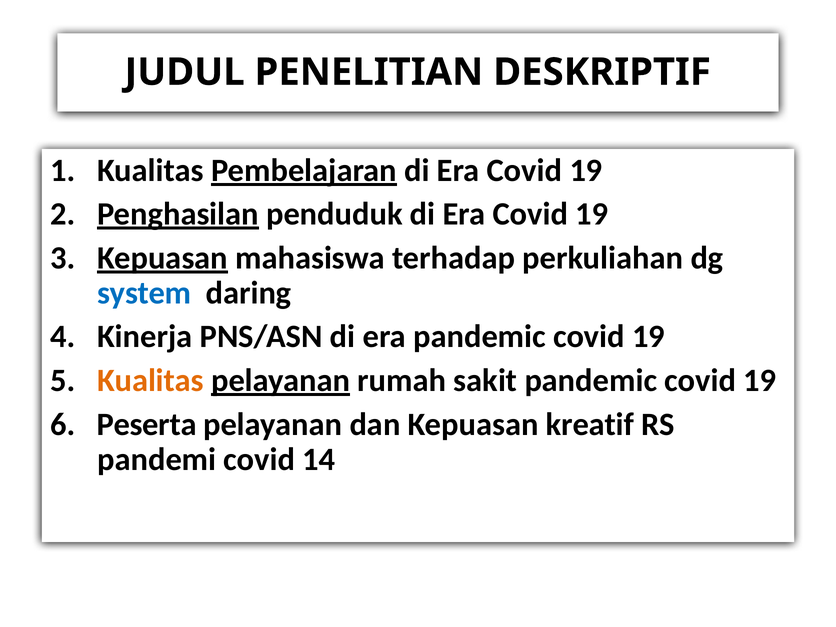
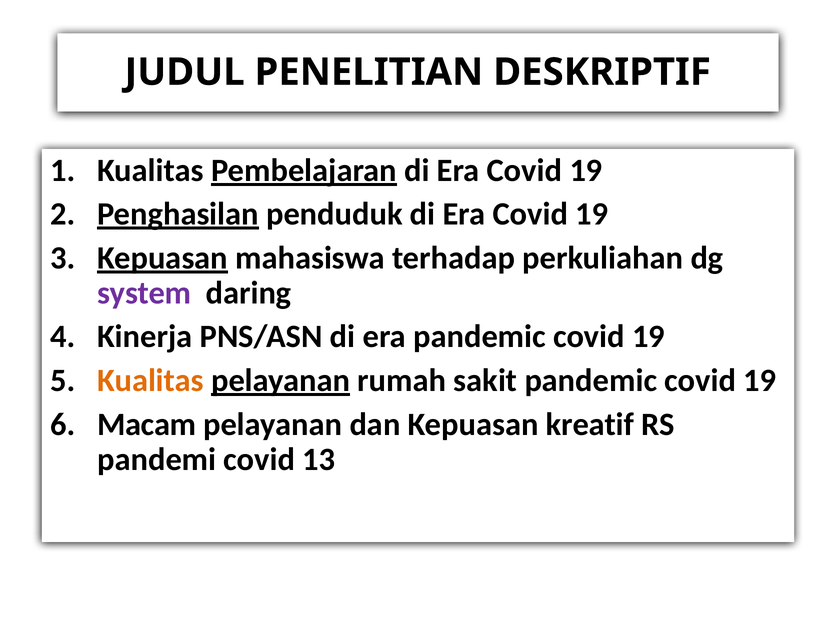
system colour: blue -> purple
Peserta: Peserta -> Macam
14: 14 -> 13
